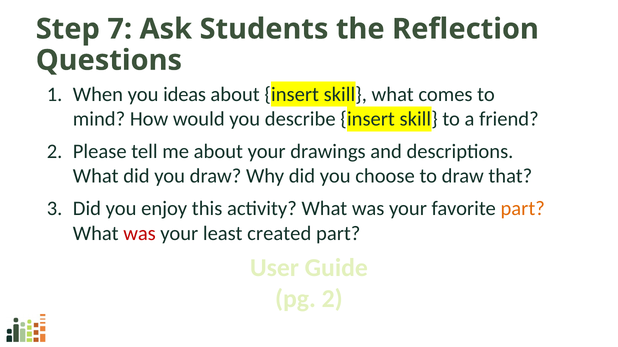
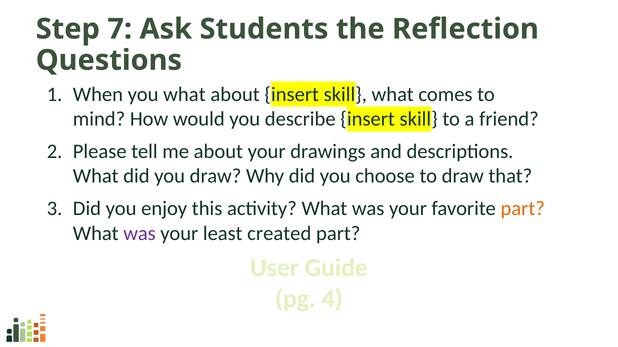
you ideas: ideas -> what
was at (139, 234) colour: red -> purple
pg 2: 2 -> 4
